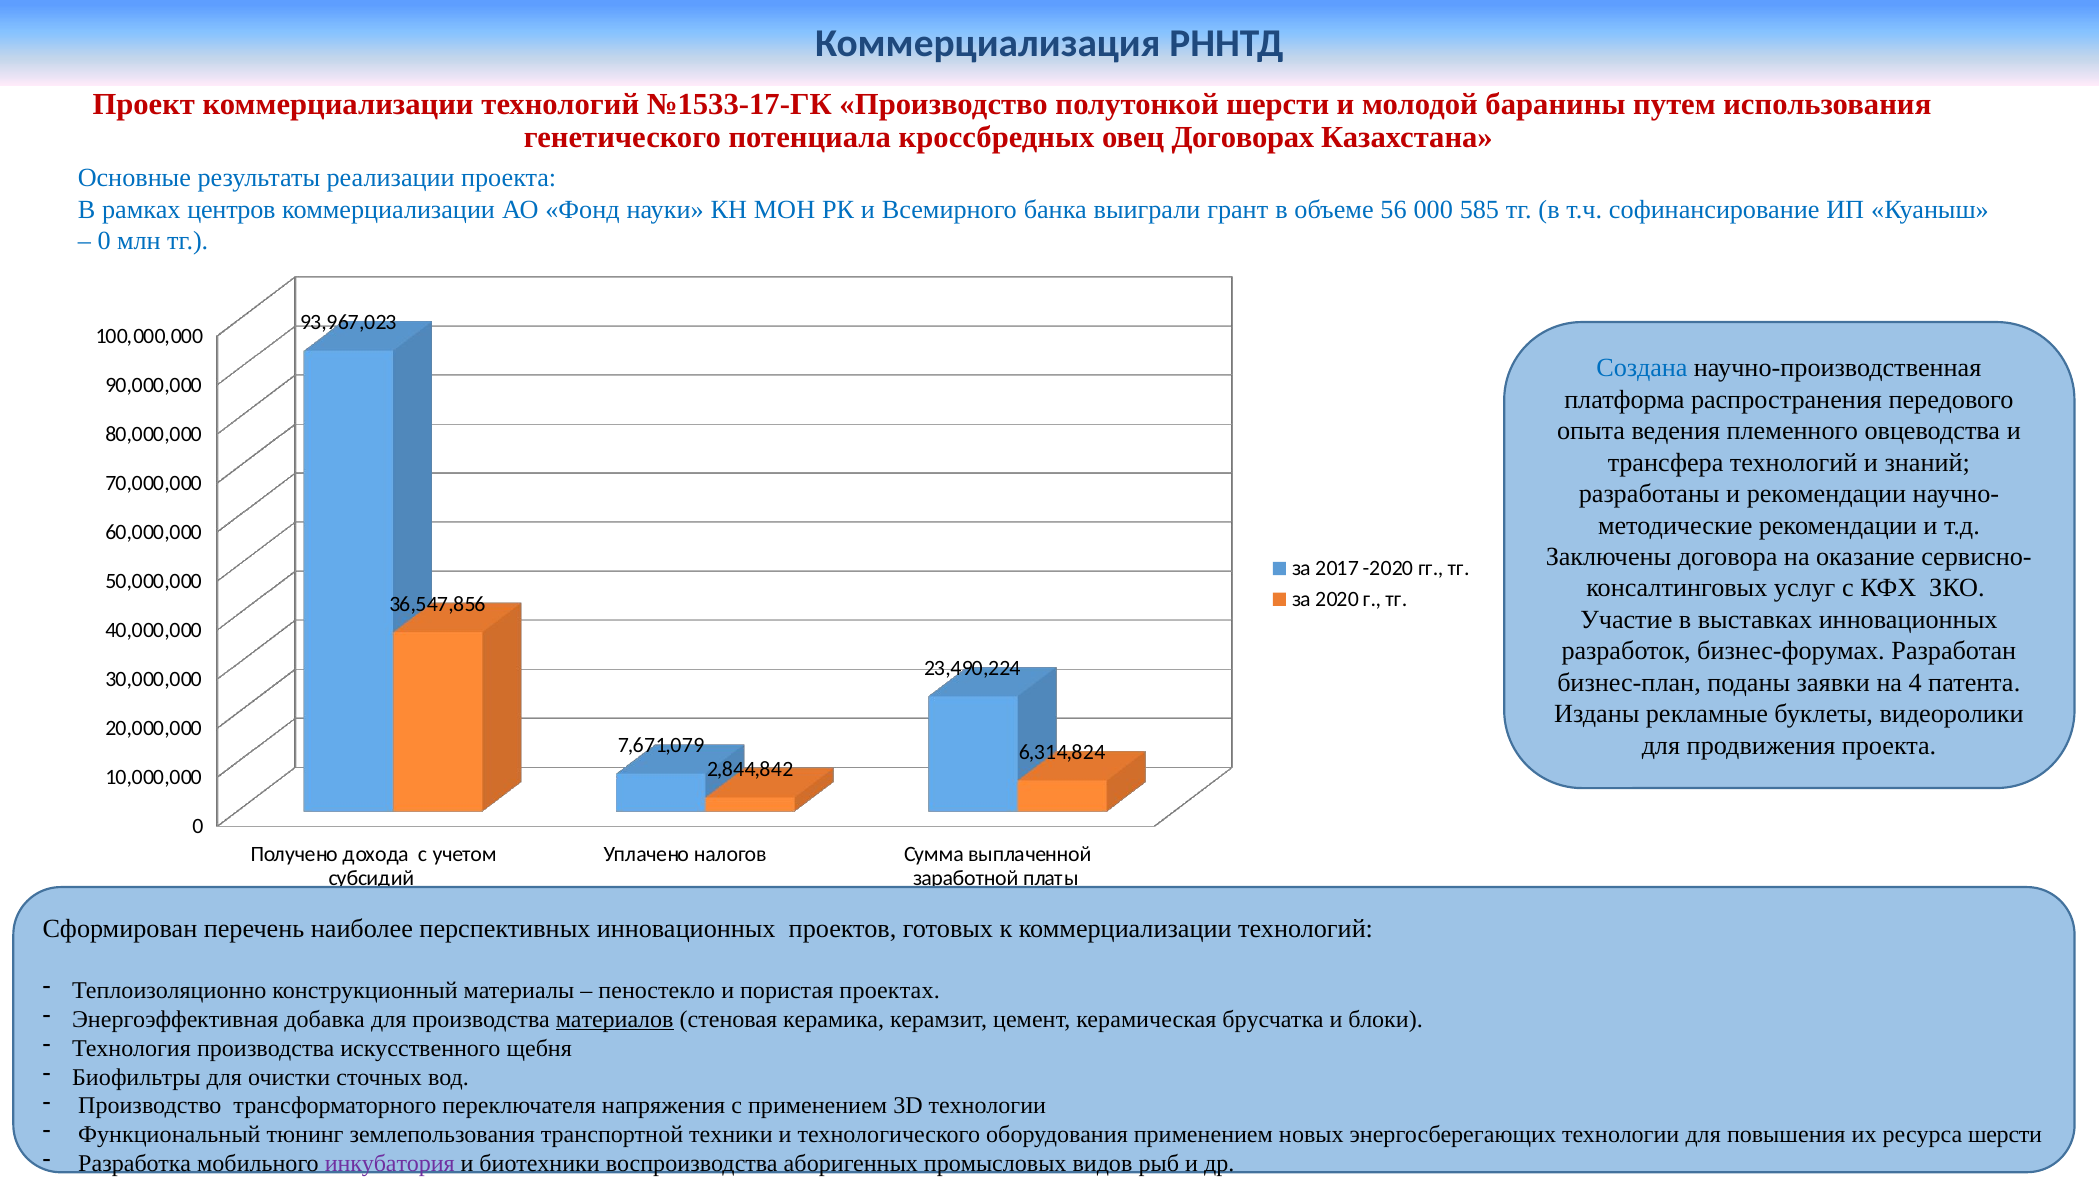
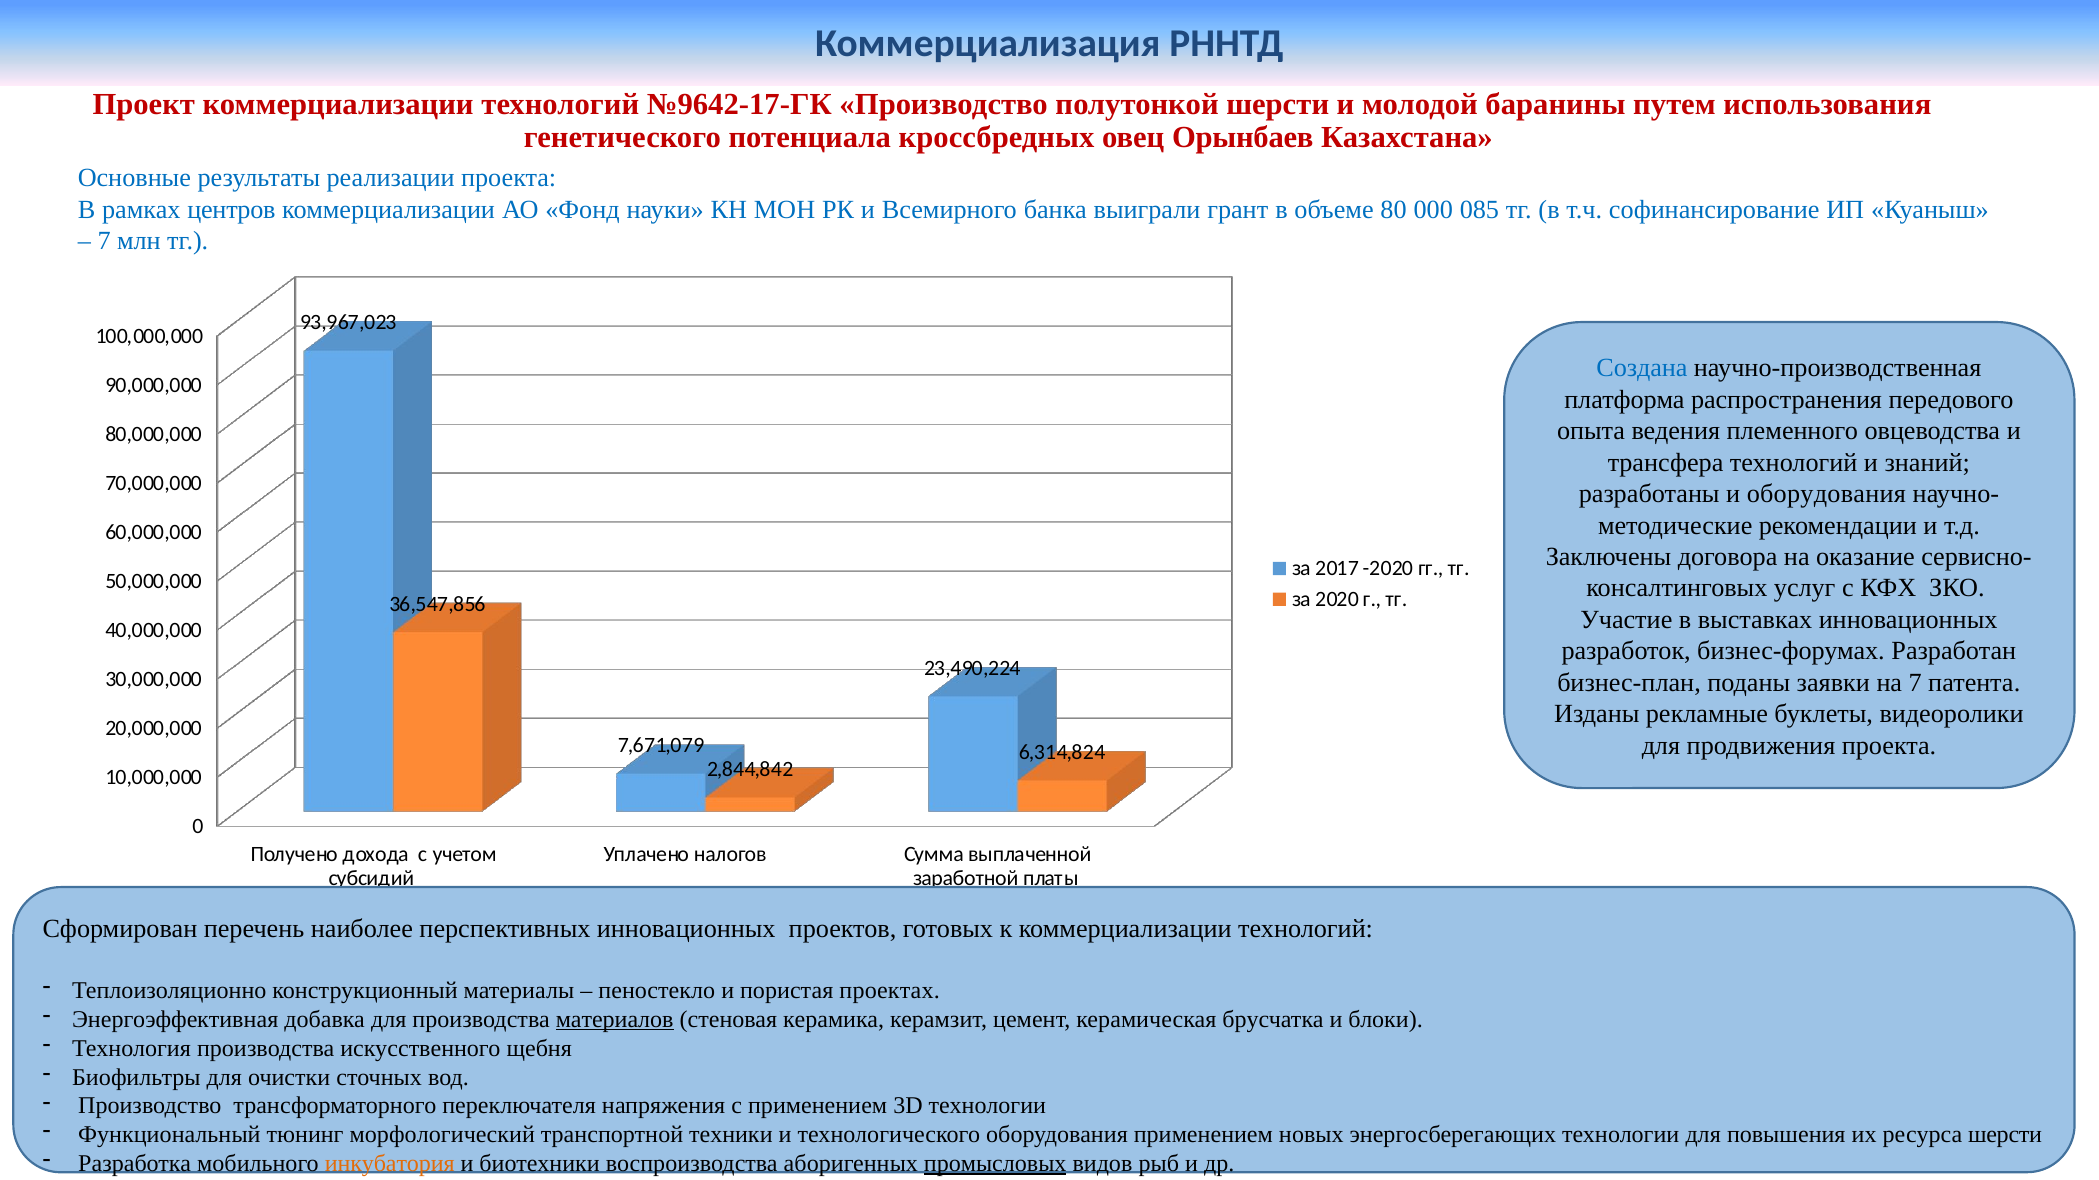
№1533-17-ГК: №1533-17-ГК -> №9642-17-ГК
Договорах: Договорах -> Орынбаев
56: 56 -> 80
585: 585 -> 085
0 at (104, 241): 0 -> 7
и рекомендации: рекомендации -> оборудования
на 4: 4 -> 7
землепользования: землепользования -> морфологический
инкубатория colour: purple -> orange
промысловых underline: none -> present
